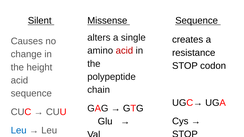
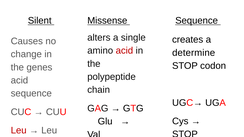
resistance: resistance -> determine
height: height -> genes
Leu at (19, 131) colour: blue -> red
